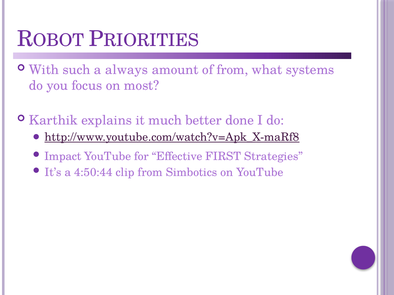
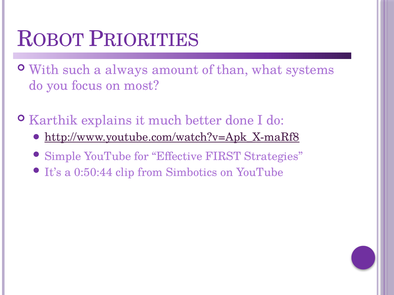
of from: from -> than
Impact: Impact -> Simple
4:50:44: 4:50:44 -> 0:50:44
